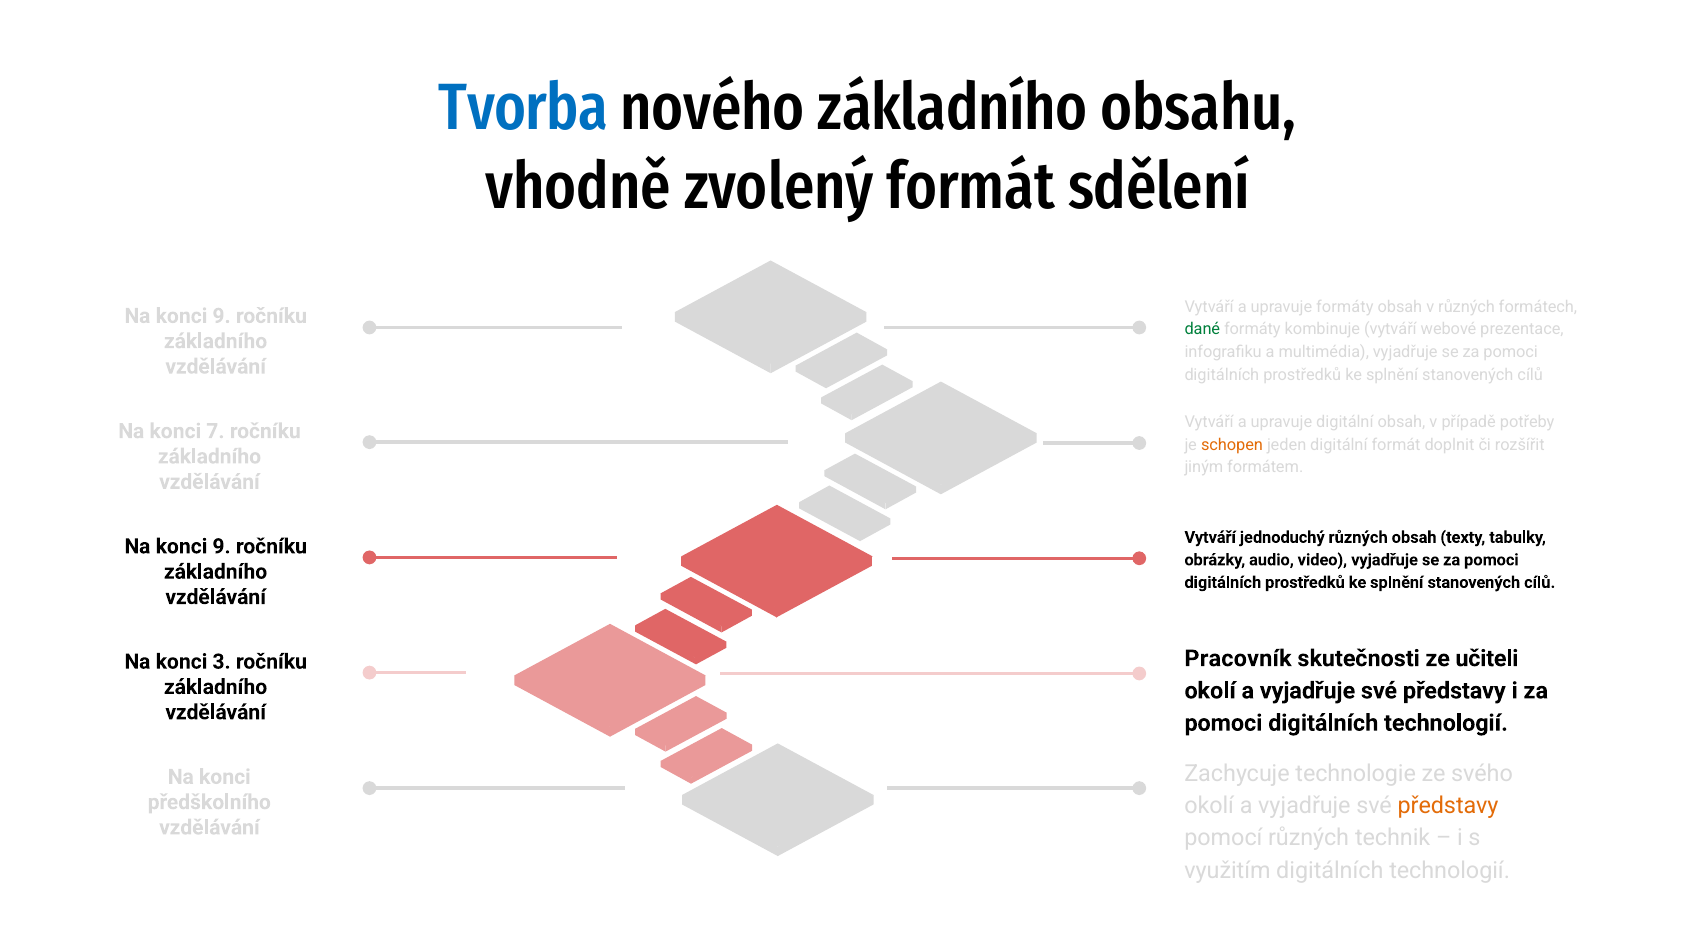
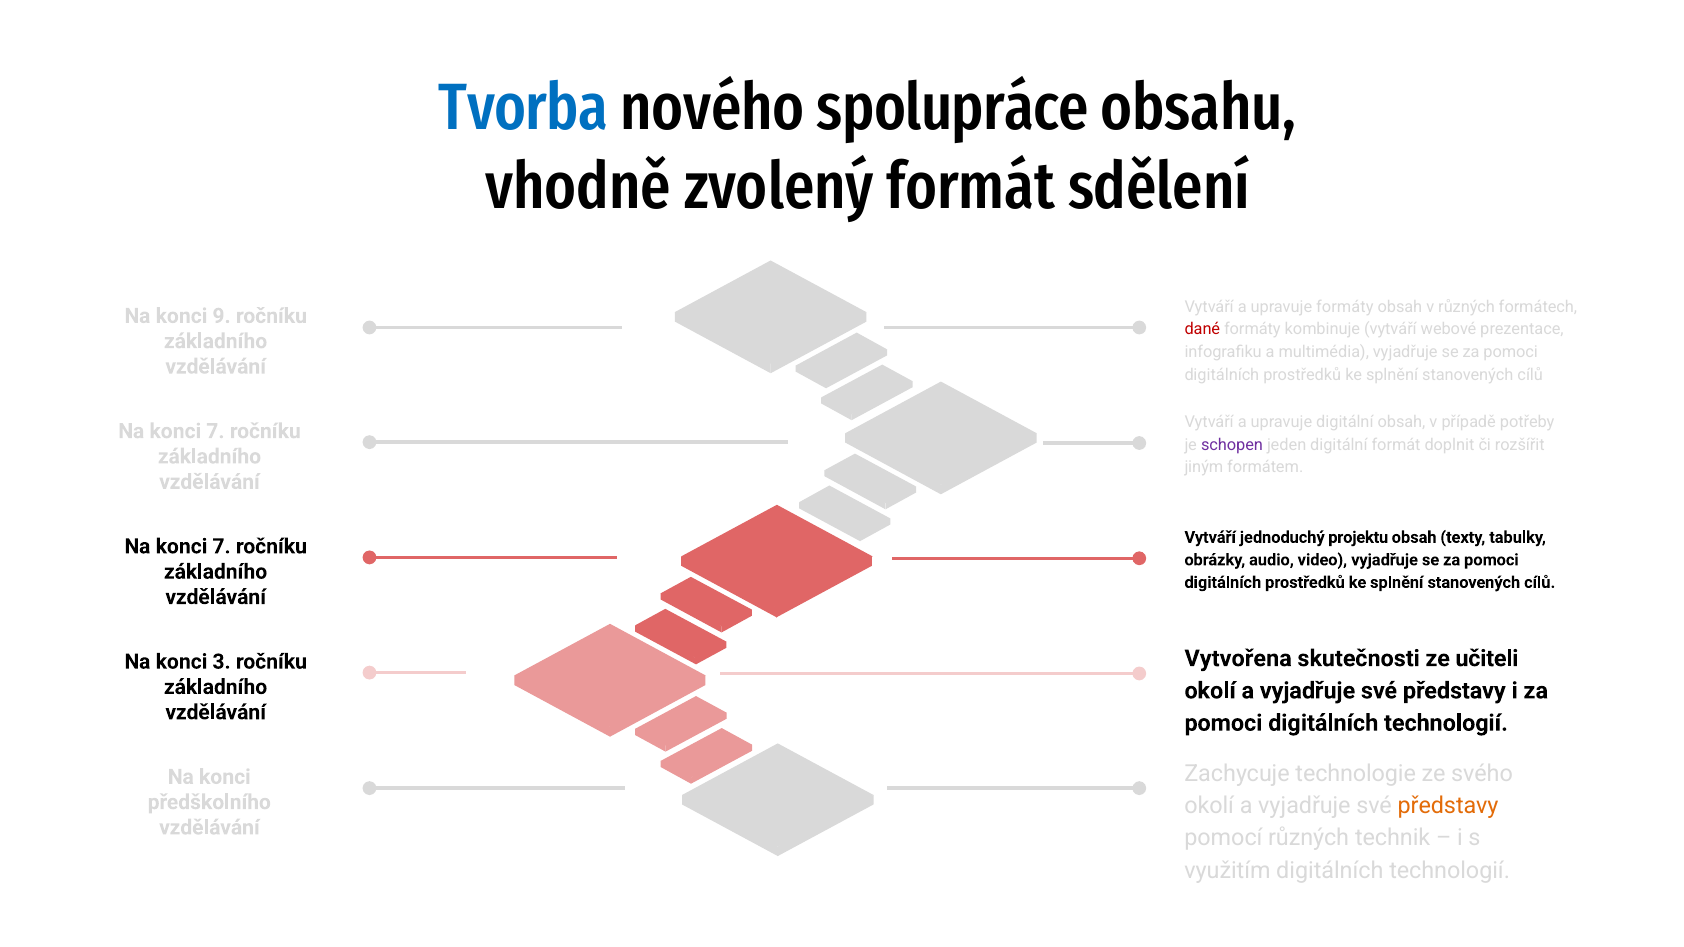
nového základního: základního -> spolupráce
dané colour: green -> red
schopen colour: orange -> purple
jednoduchý různých: různých -> projektu
9 at (222, 547): 9 -> 7
Pracovník: Pracovník -> Vytvořena
